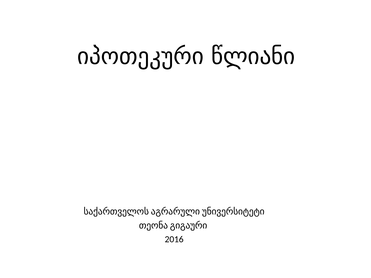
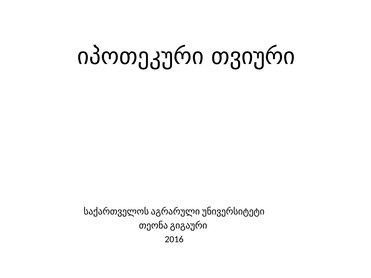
წლიანი: წლიანი -> თვიური
